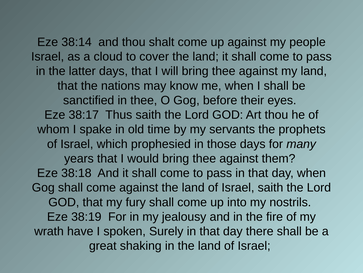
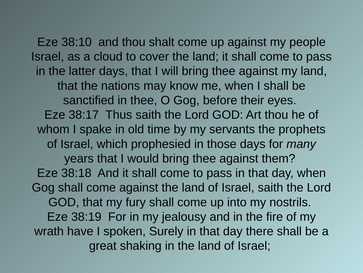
38:14: 38:14 -> 38:10
